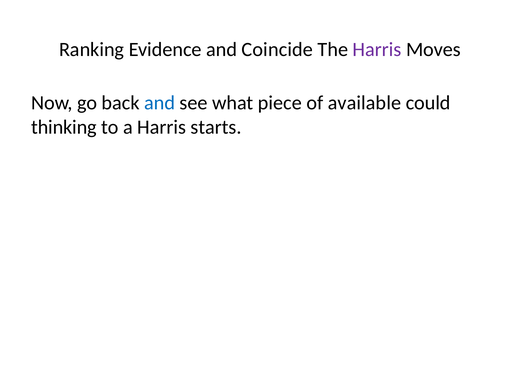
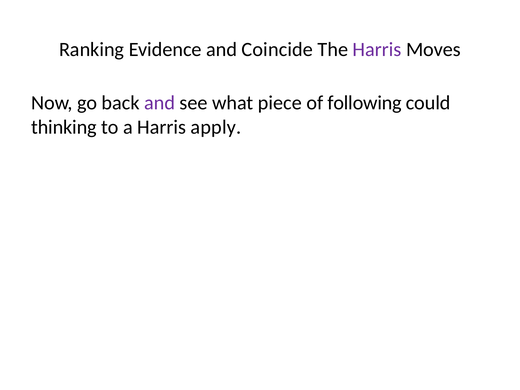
and at (160, 103) colour: blue -> purple
available: available -> following
starts: starts -> apply
